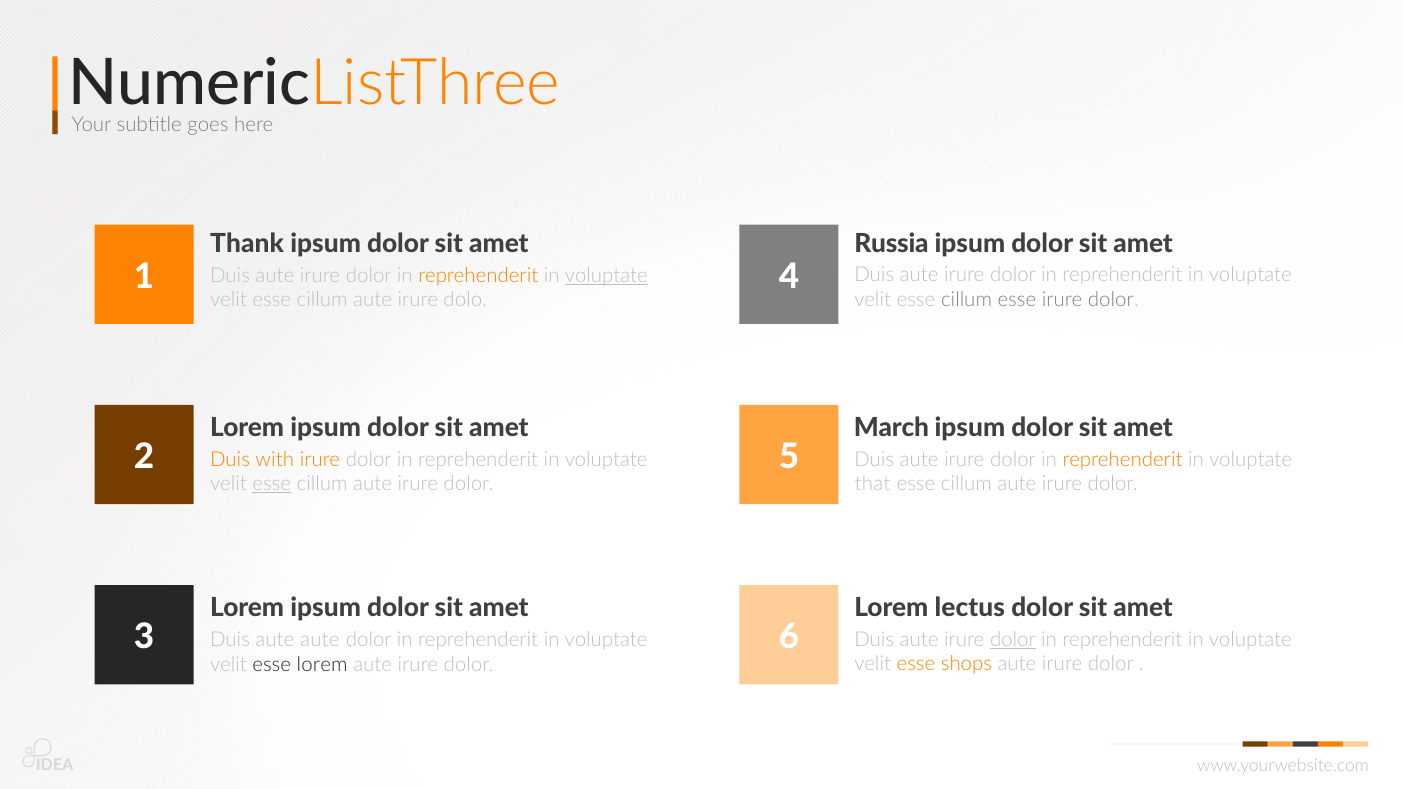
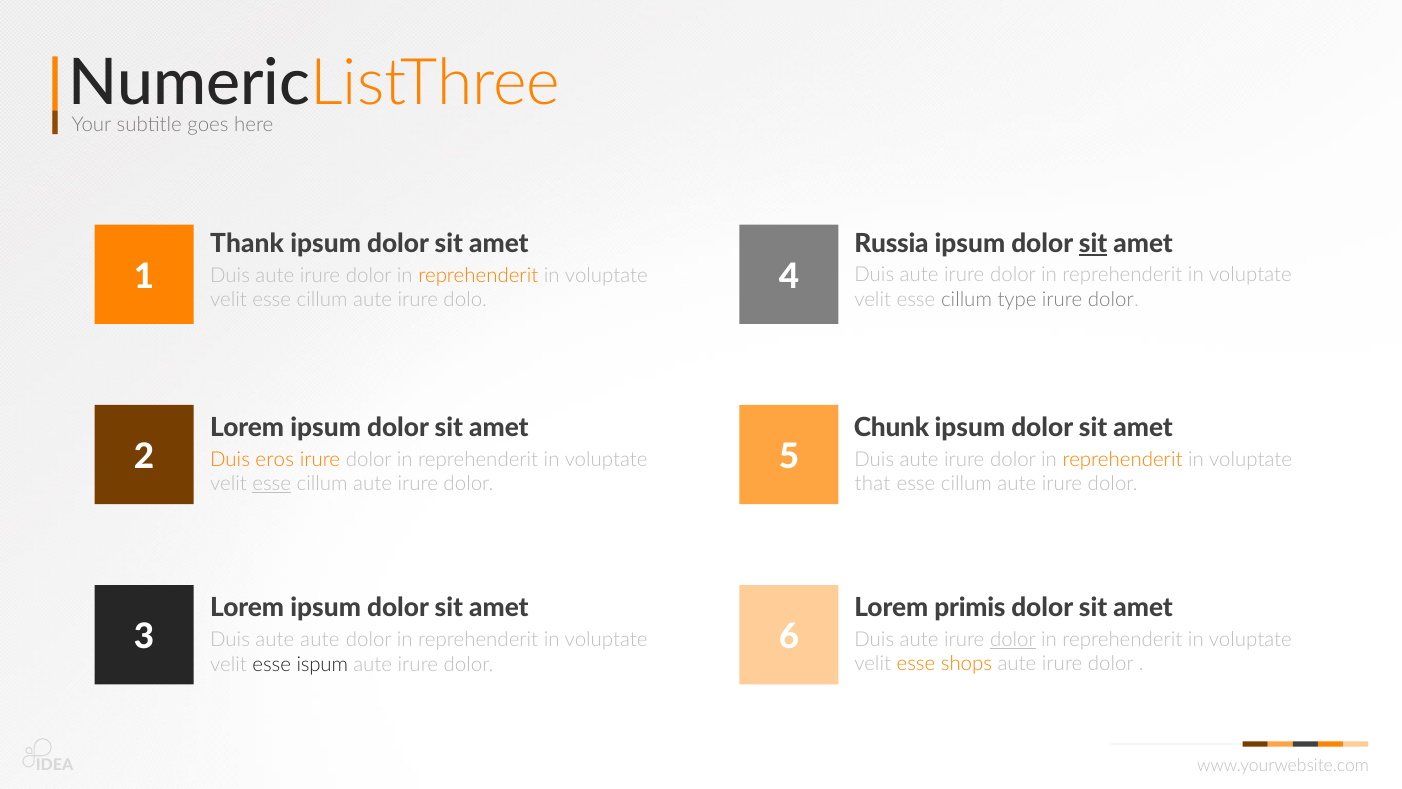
sit at (1093, 243) underline: none -> present
voluptate at (606, 275) underline: present -> none
cillum esse: esse -> type
March: March -> Chunk
with: with -> eros
lectus: lectus -> primis
esse lorem: lorem -> ispum
